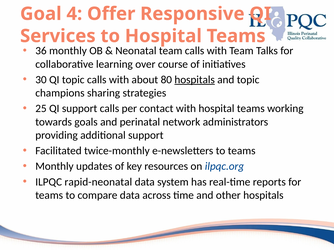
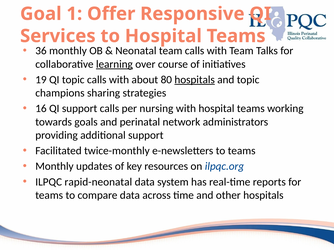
4: 4 -> 1
learning underline: none -> present
30: 30 -> 19
25: 25 -> 16
contact: contact -> nursing
